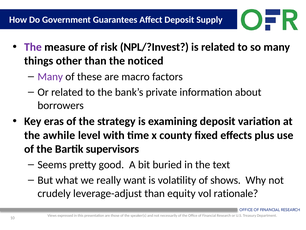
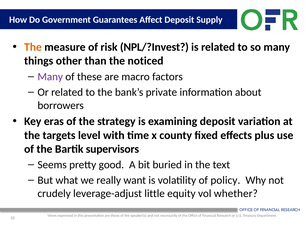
The at (33, 47) colour: purple -> orange
awhile: awhile -> targets
shows: shows -> policy
leverage-adjust than: than -> little
rationale: rationale -> whether
